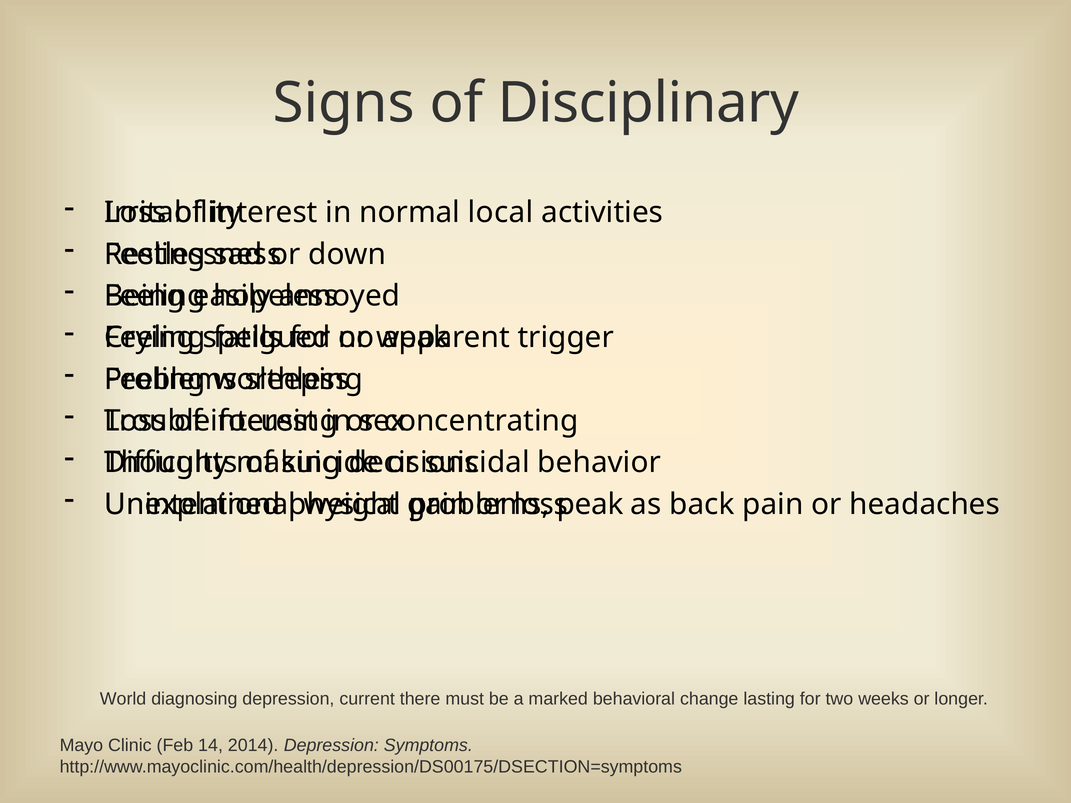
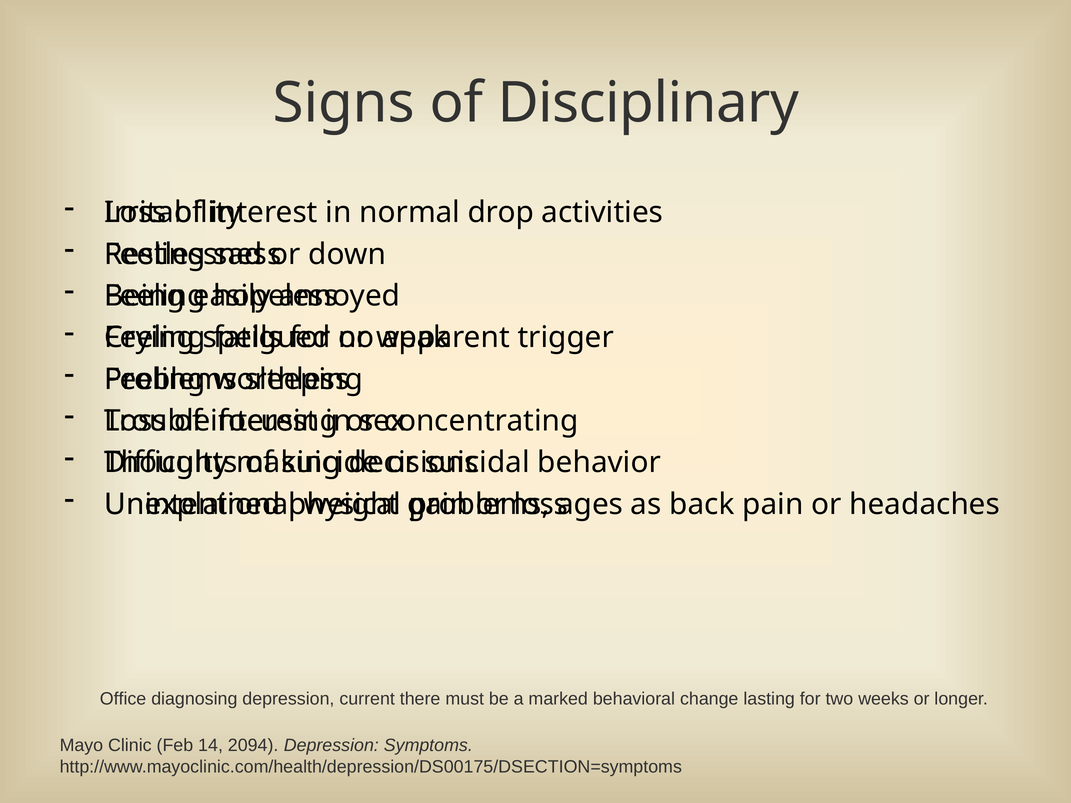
local: local -> drop
peak: peak -> ages
World: World -> Office
2014: 2014 -> 2094
